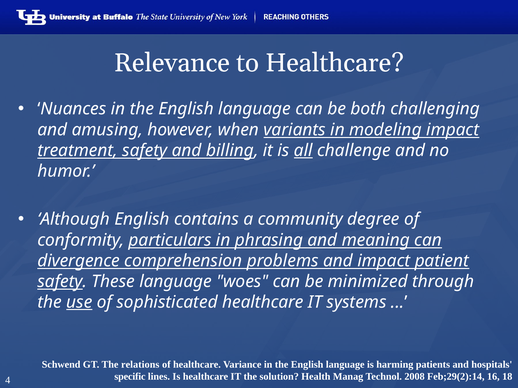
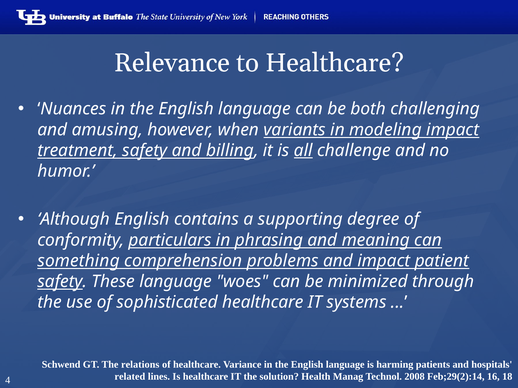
community: community -> supporting
divergence: divergence -> something
use underline: present -> none
specific: specific -> related
